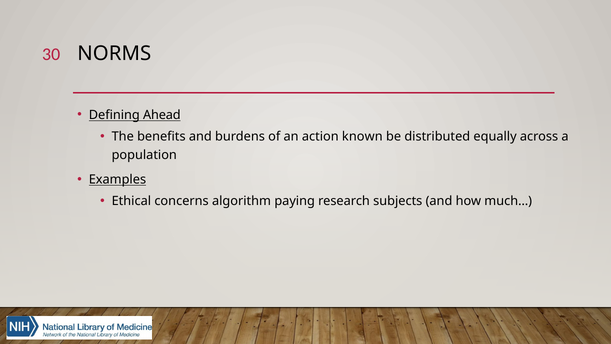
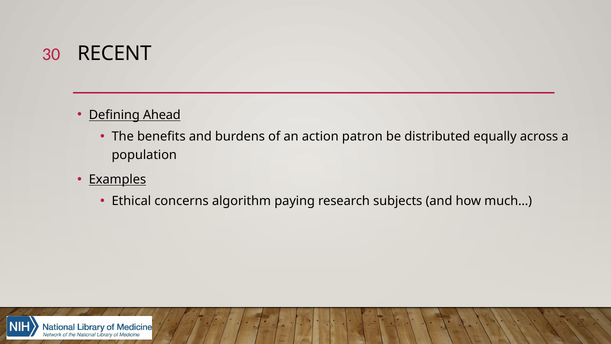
NORMS: NORMS -> RECENT
known: known -> patron
